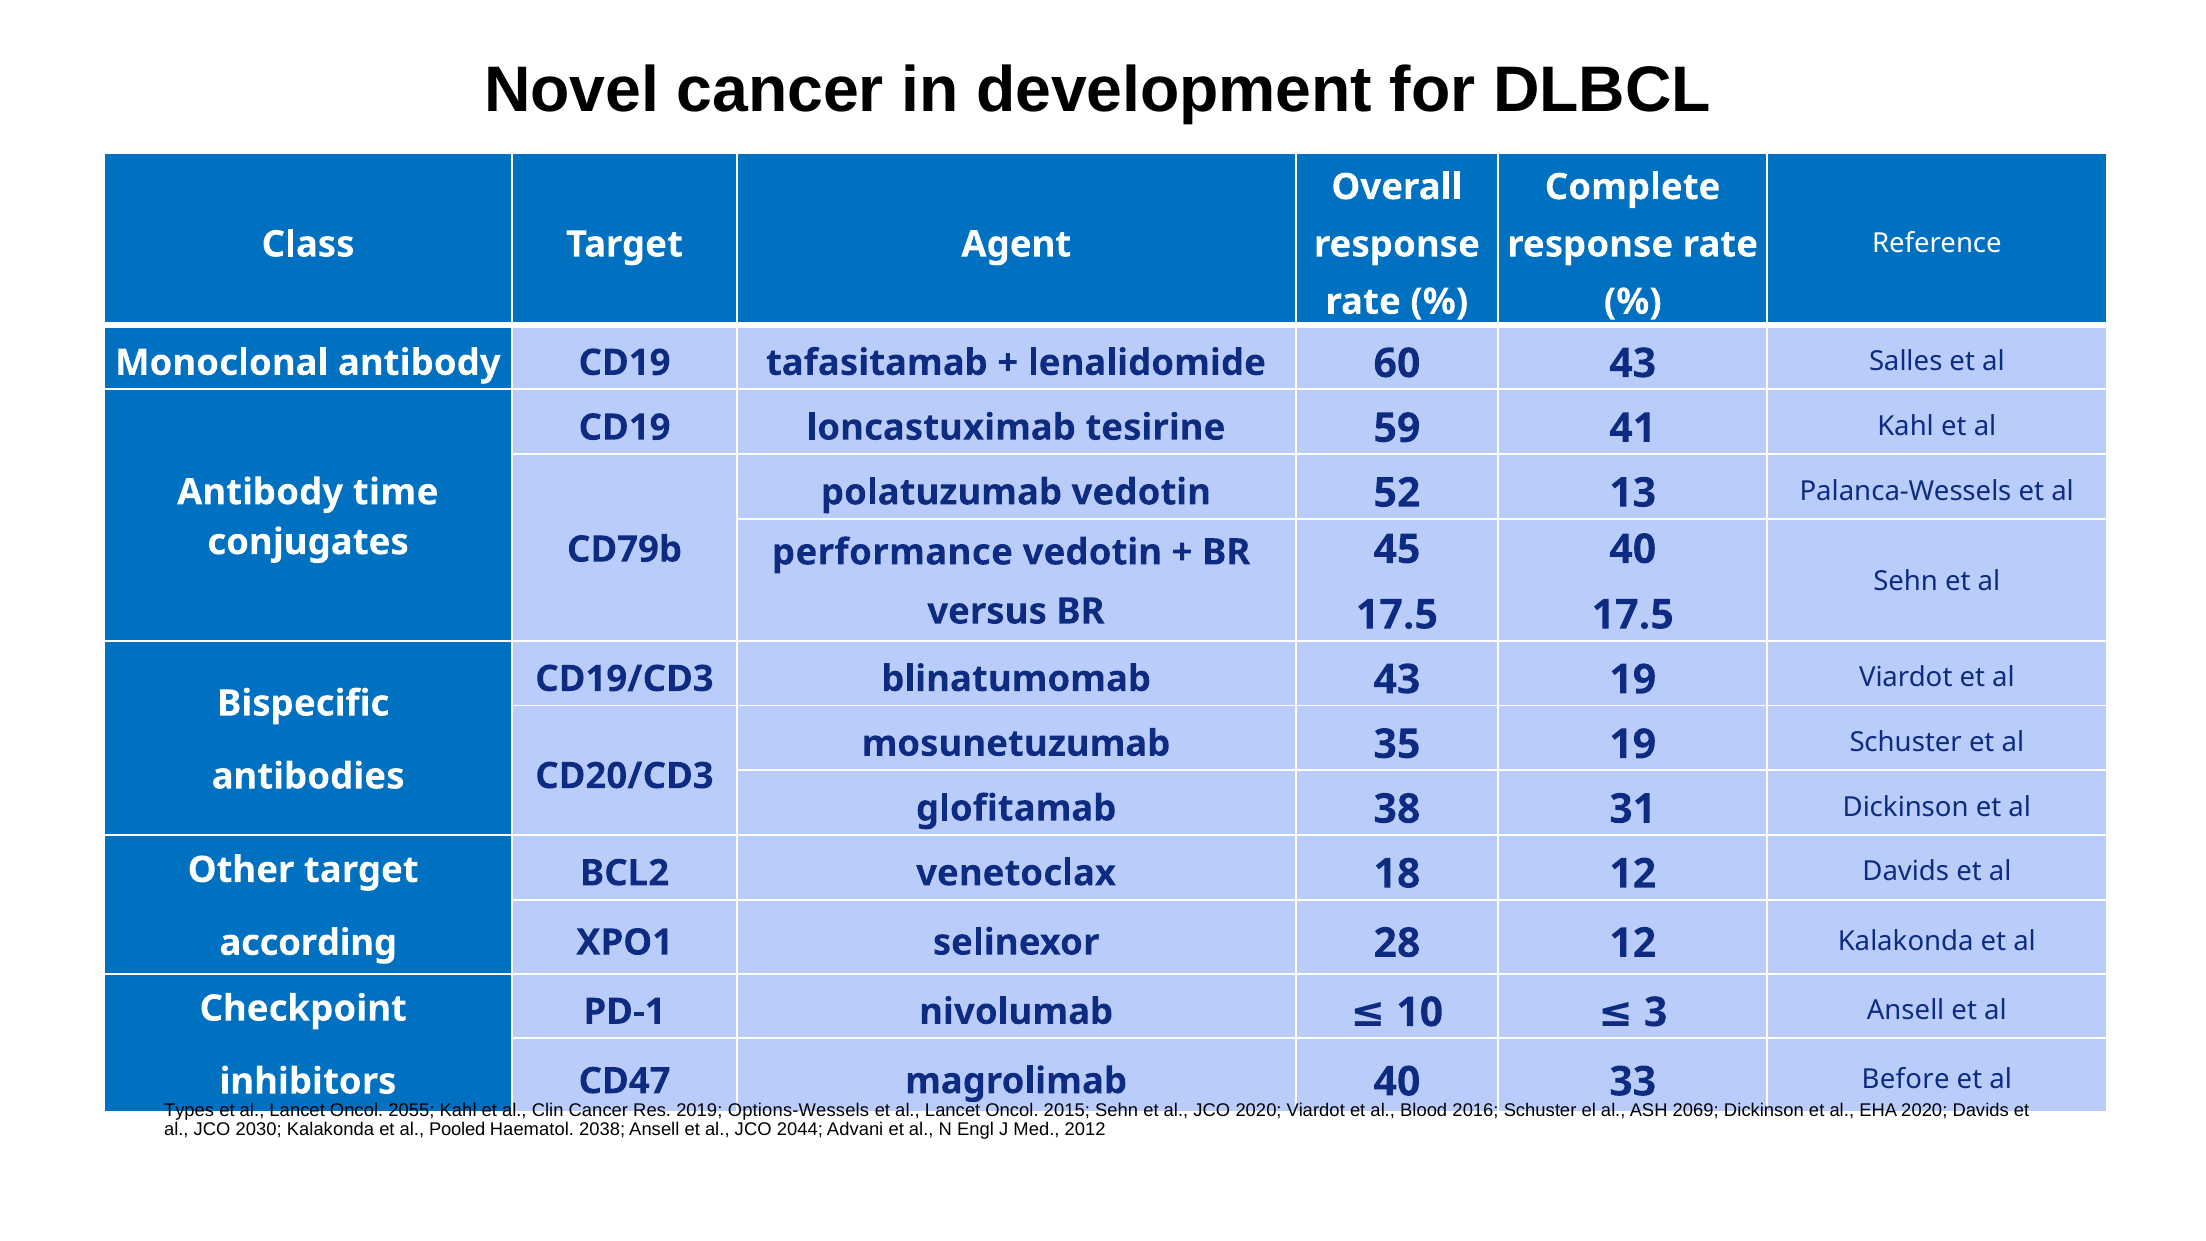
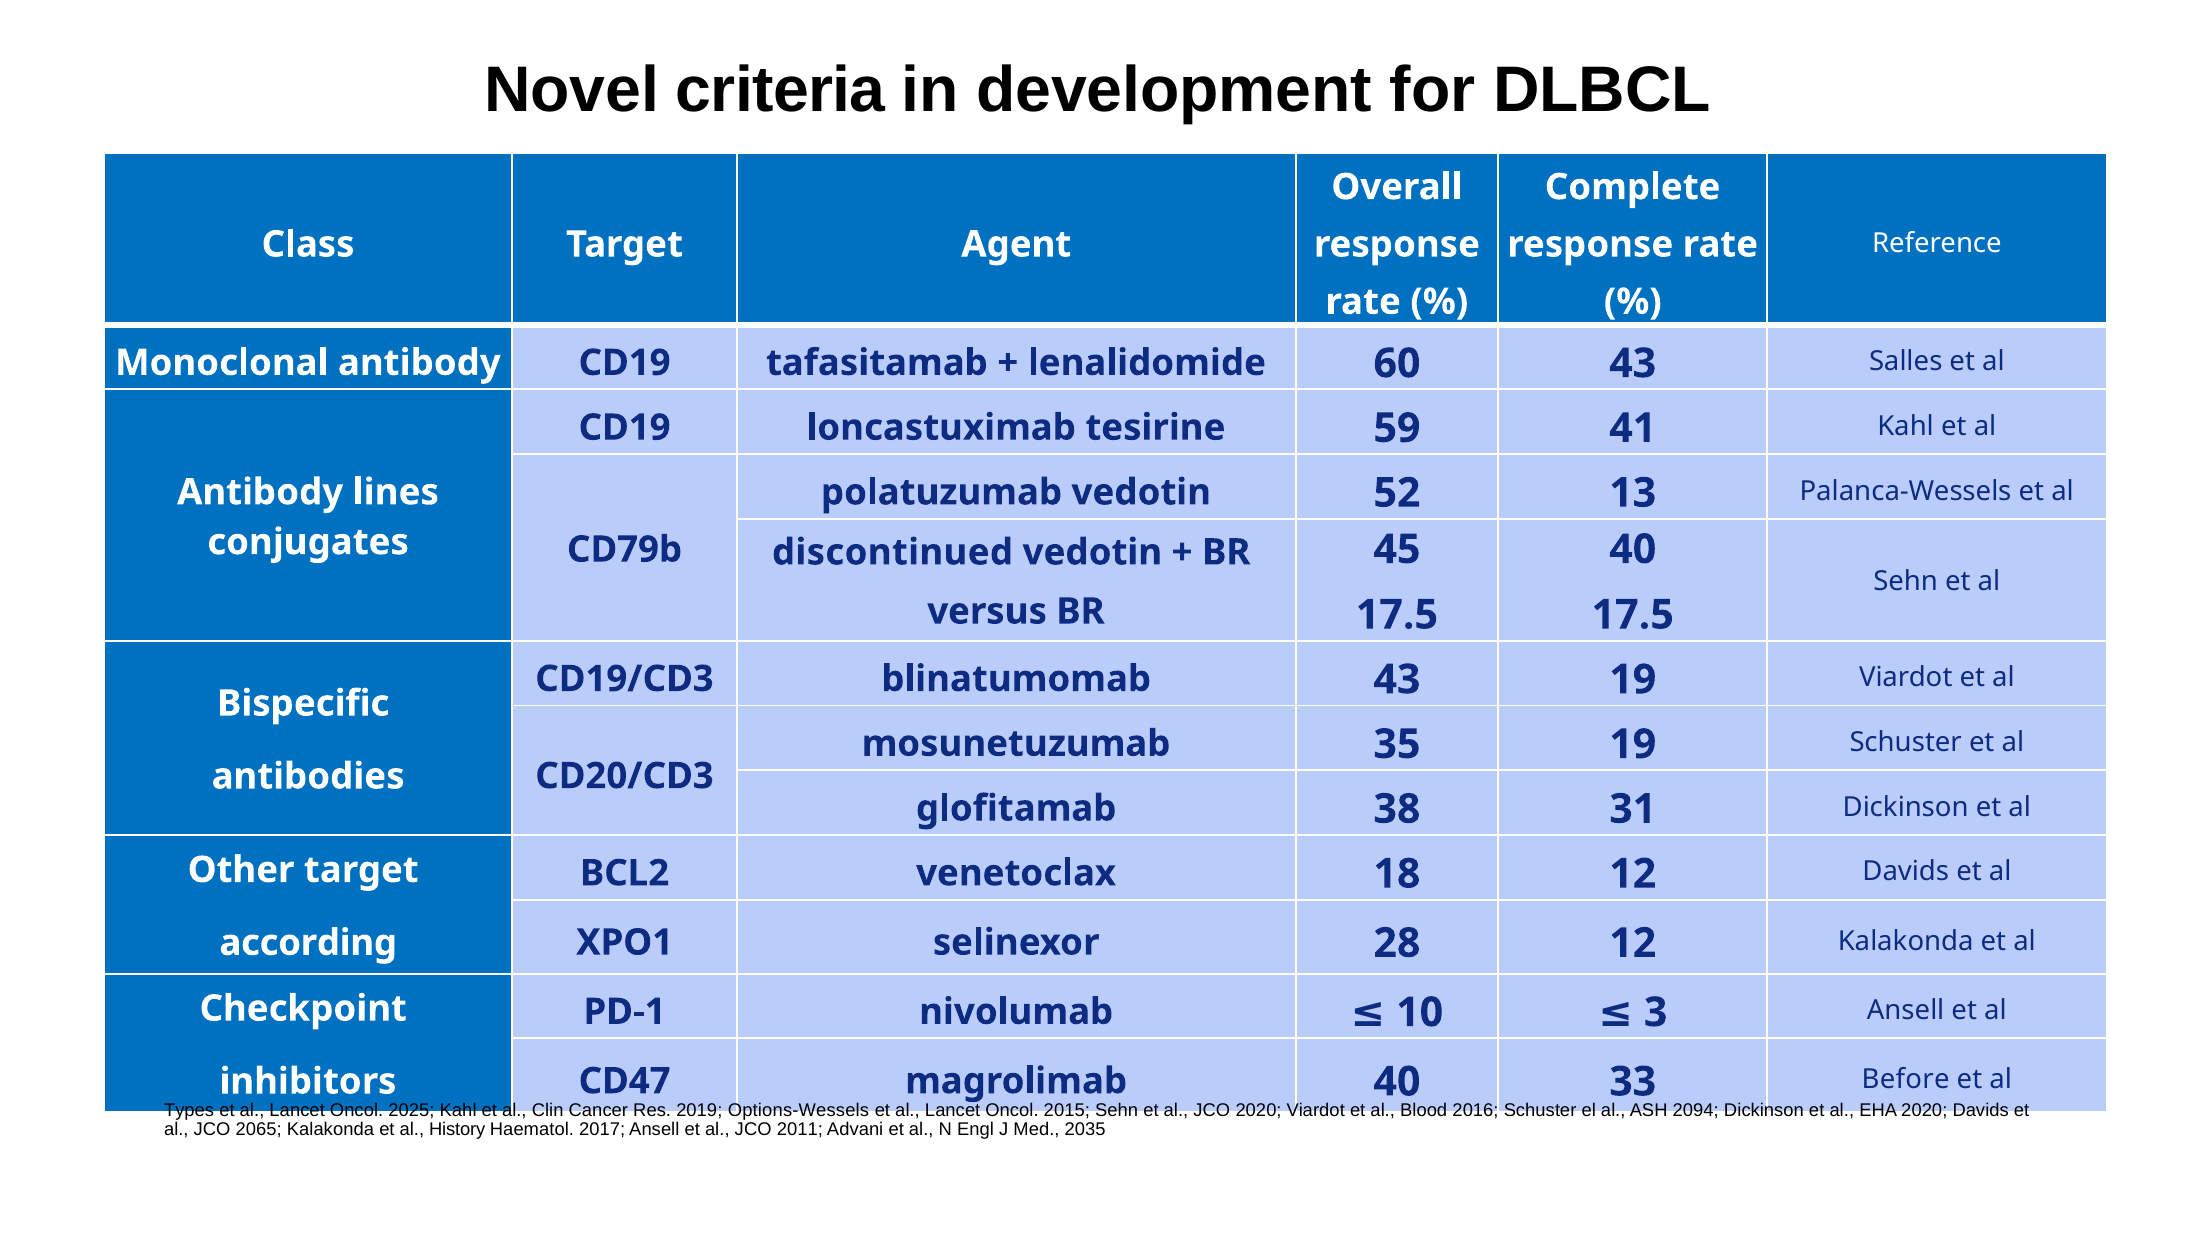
Novel cancer: cancer -> criteria
time: time -> lines
performance: performance -> discontinued
2055: 2055 -> 2025
2069: 2069 -> 2094
2030: 2030 -> 2065
Pooled: Pooled -> History
2038: 2038 -> 2017
2044: 2044 -> 2011
2012: 2012 -> 2035
